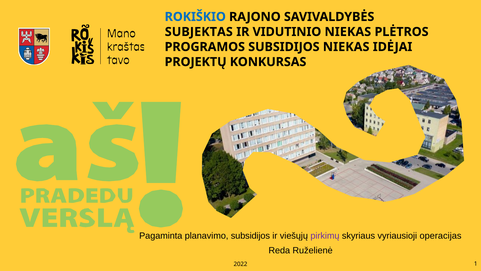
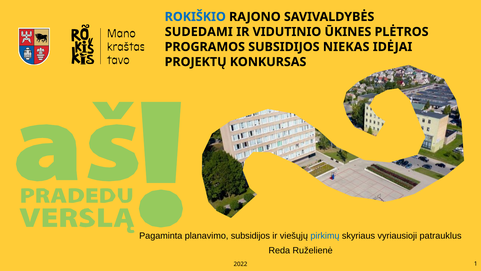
SUBJEKTAS: SUBJEKTAS -> SUDEDAMI
VIDUTINIO NIEKAS: NIEKAS -> ŪKINES
pirkimų colour: purple -> blue
operacijas: operacijas -> patrauklus
